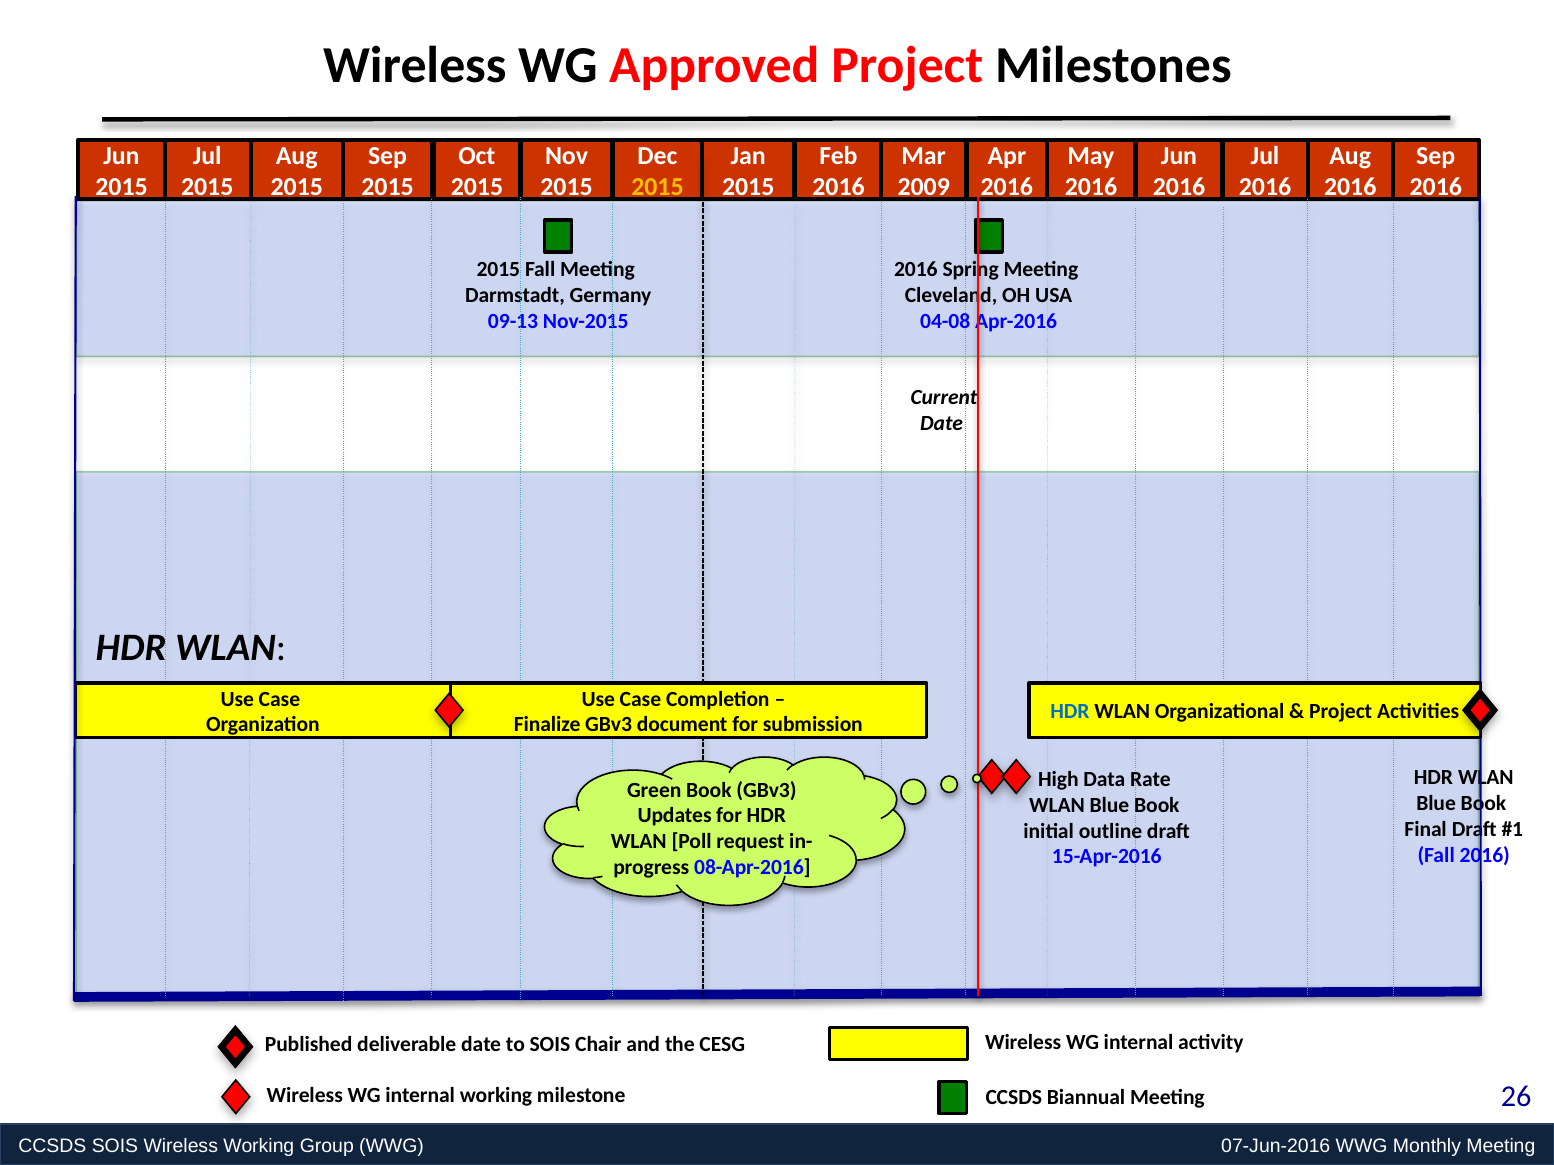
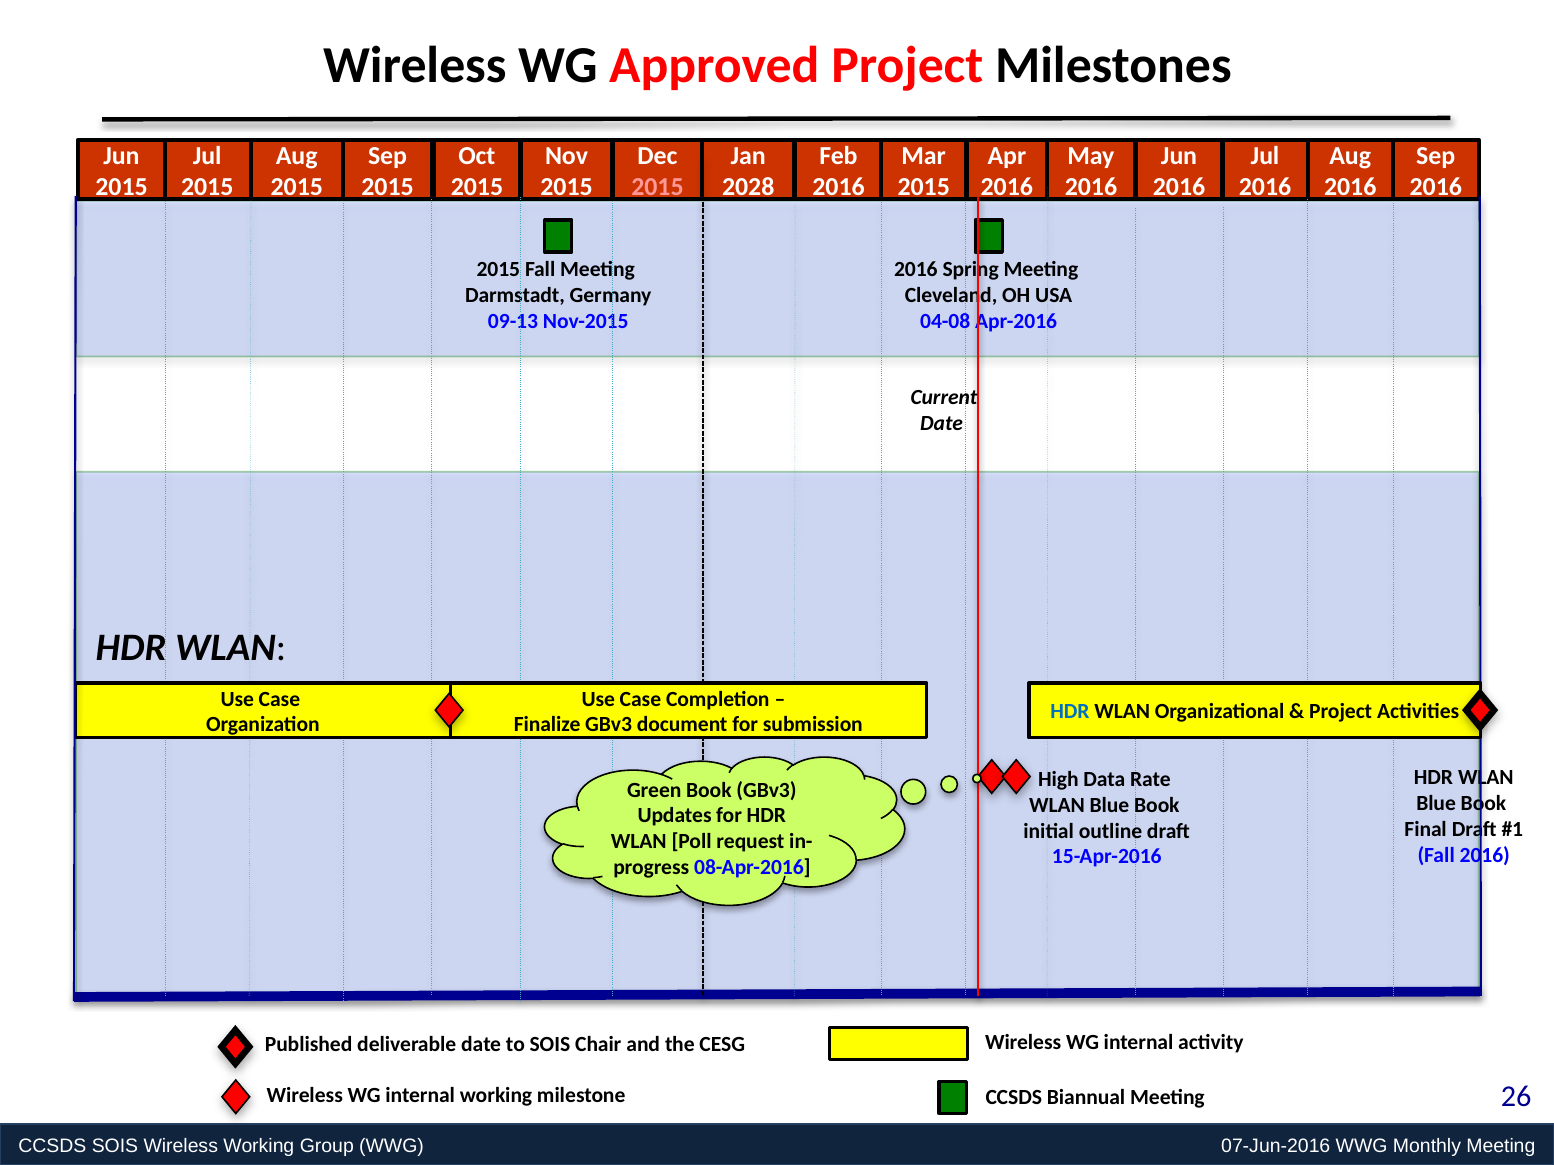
2015 at (657, 187) colour: yellow -> pink
2015 at (748, 187): 2015 -> 2028
2009 at (924, 187): 2009 -> 2015
